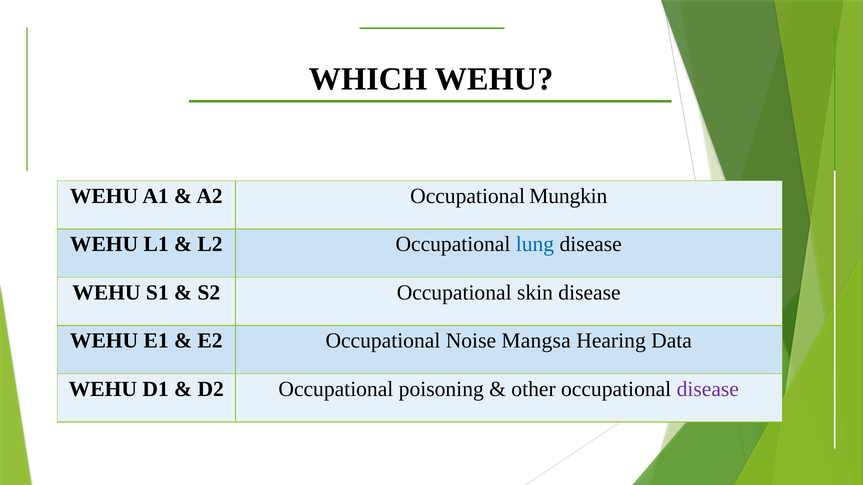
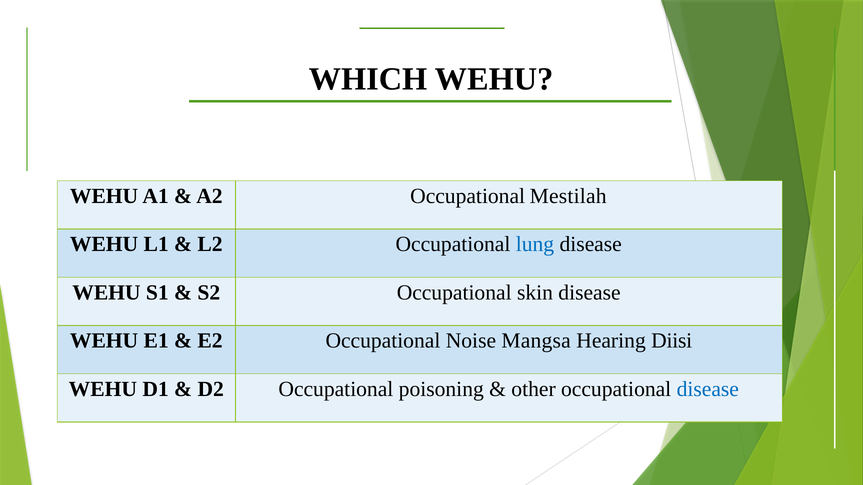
Mungkin: Mungkin -> Mestilah
Data: Data -> Diisi
disease at (708, 389) colour: purple -> blue
